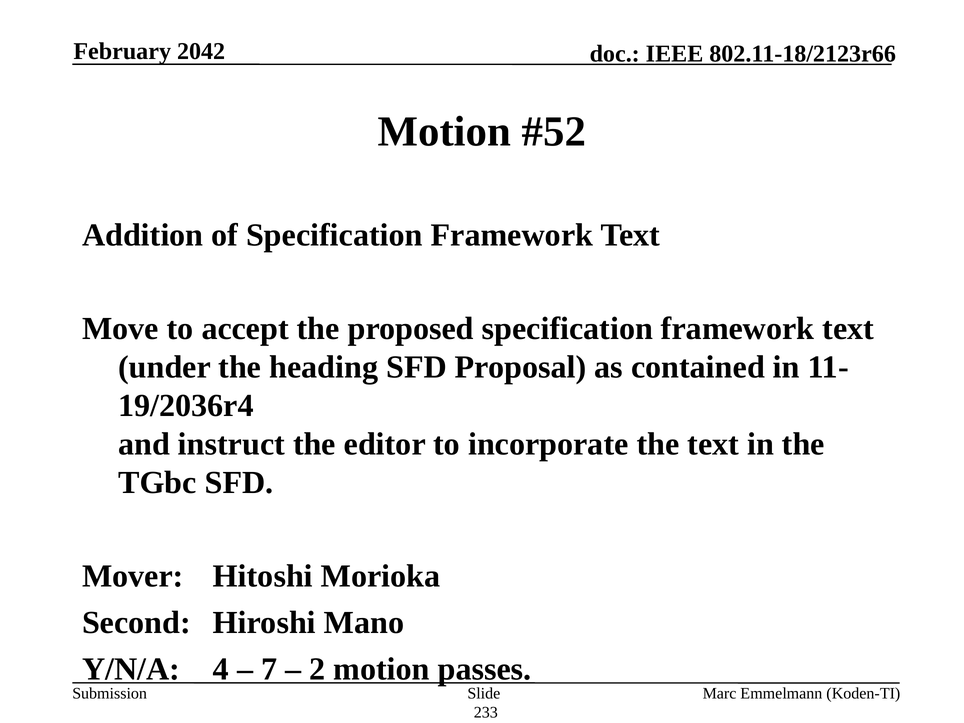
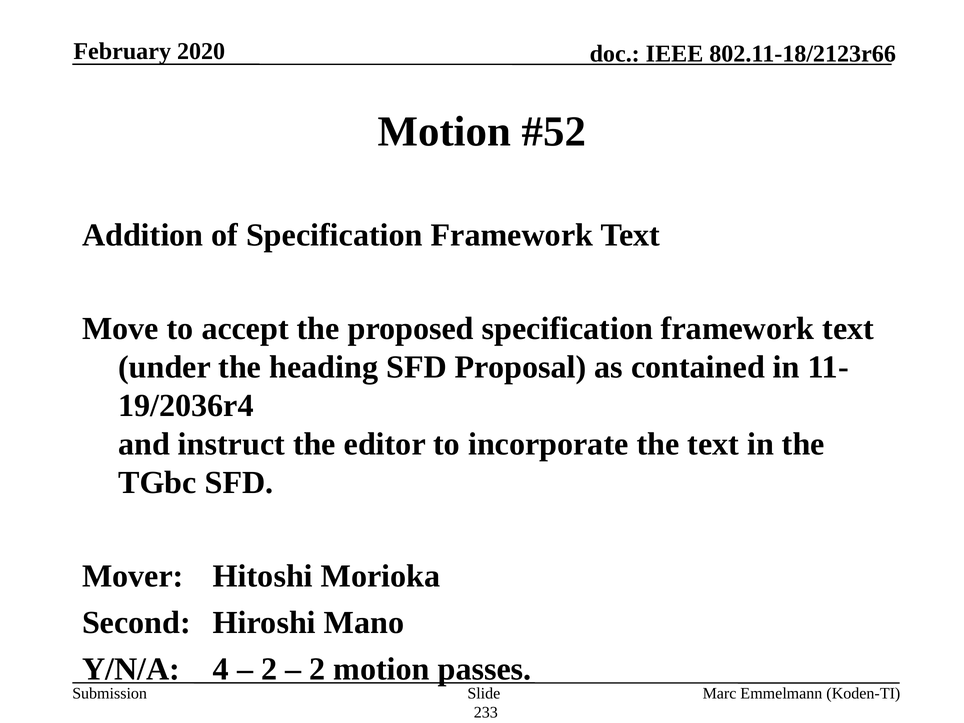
2042: 2042 -> 2020
7 at (269, 669): 7 -> 2
